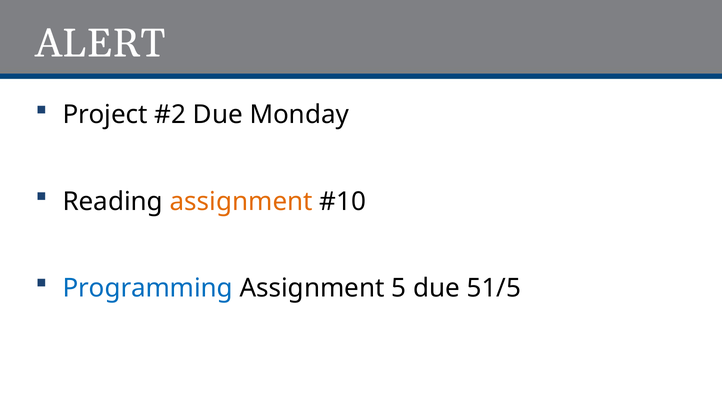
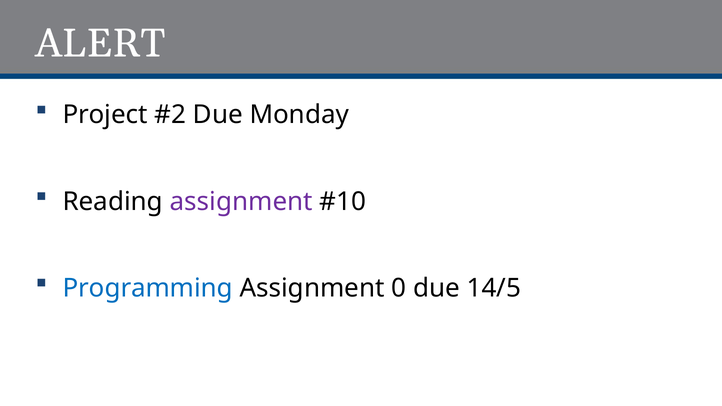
assignment at (241, 201) colour: orange -> purple
5: 5 -> 0
51/5: 51/5 -> 14/5
